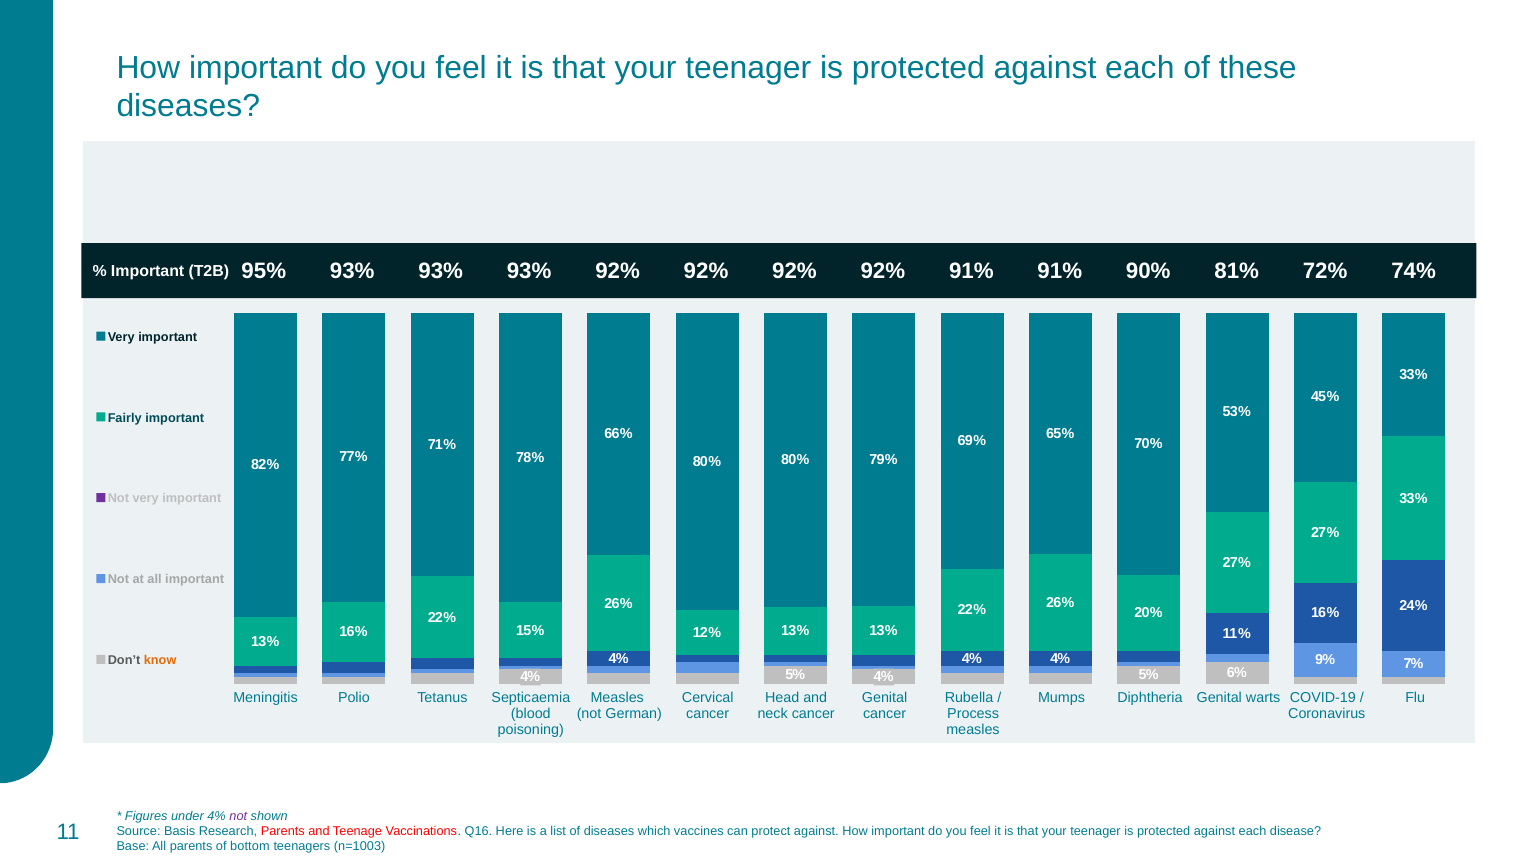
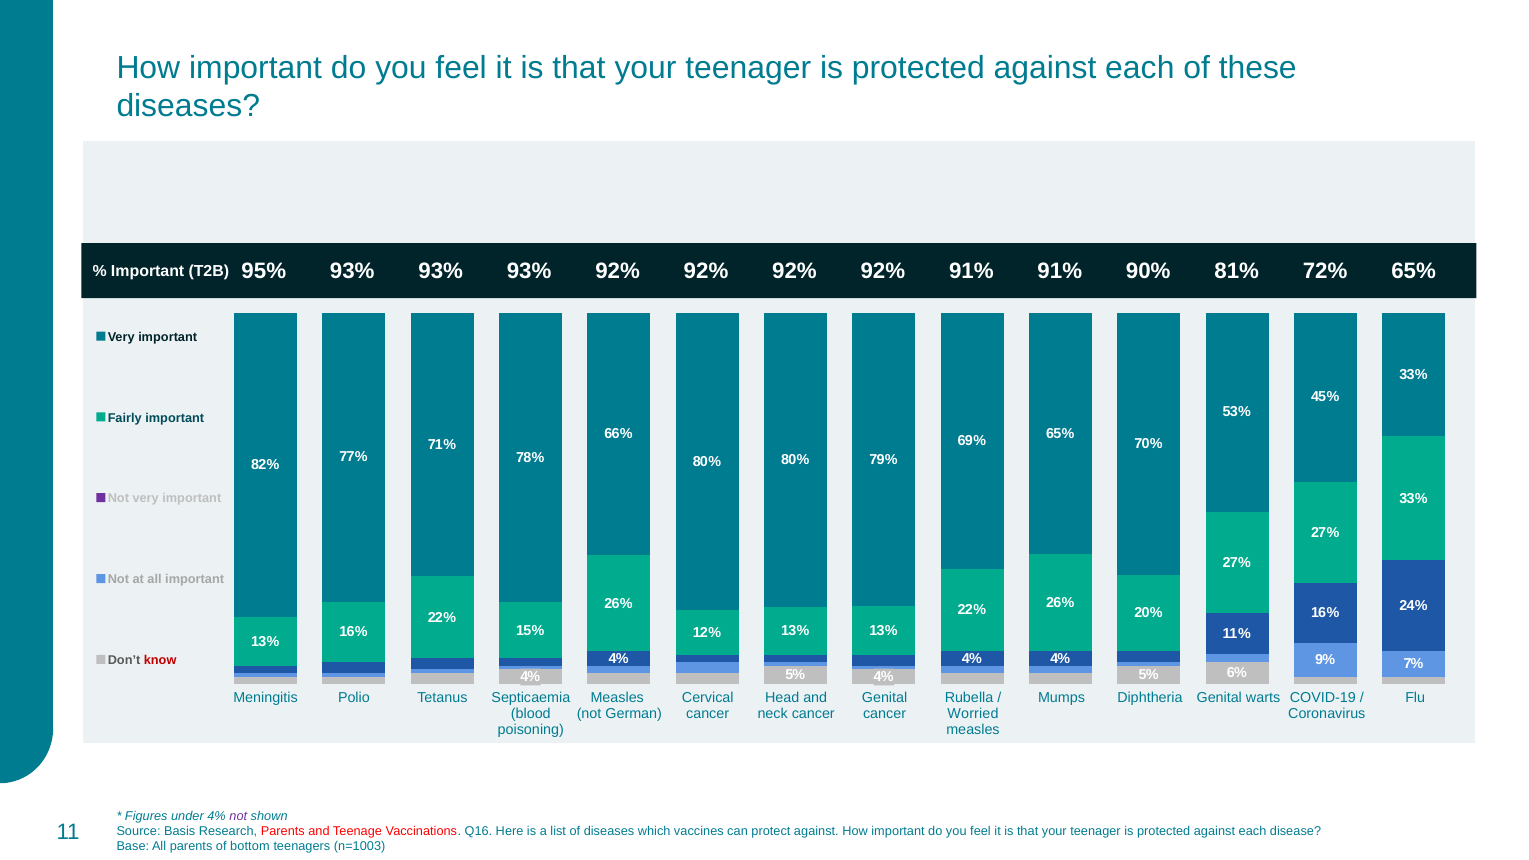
72% 74%: 74% -> 65%
know colour: orange -> red
Process: Process -> Worried
